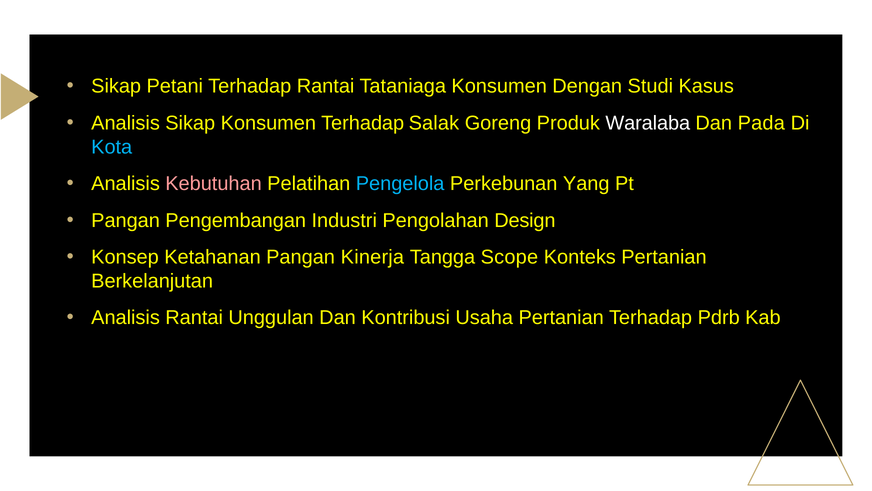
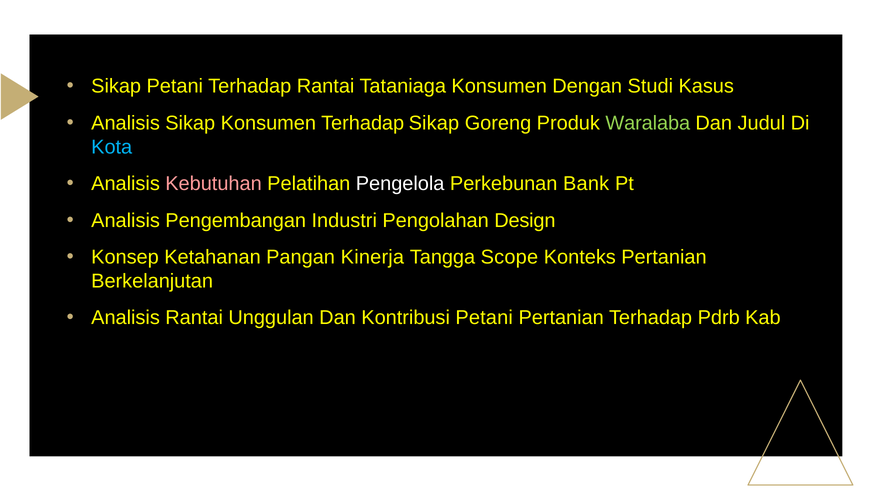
Terhadap Salak: Salak -> Sikap
Waralaba colour: white -> light green
Pada: Pada -> Judul
Pengelola colour: light blue -> white
Yang: Yang -> Bank
Pangan at (126, 220): Pangan -> Analisis
Kontribusi Usaha: Usaha -> Petani
